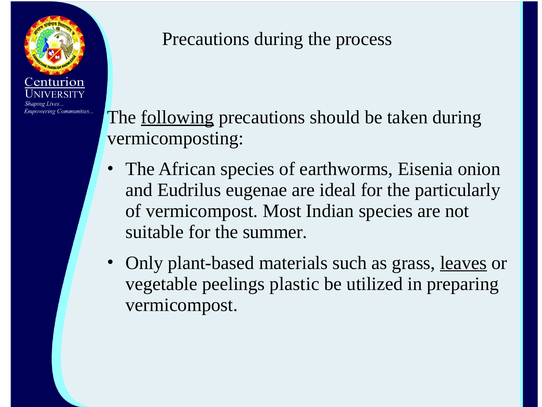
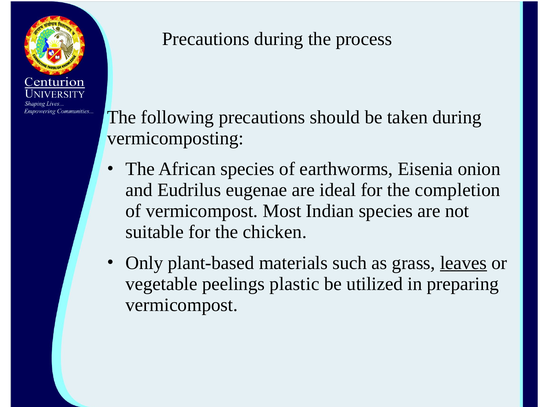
following underline: present -> none
particularly: particularly -> completion
summer: summer -> chicken
